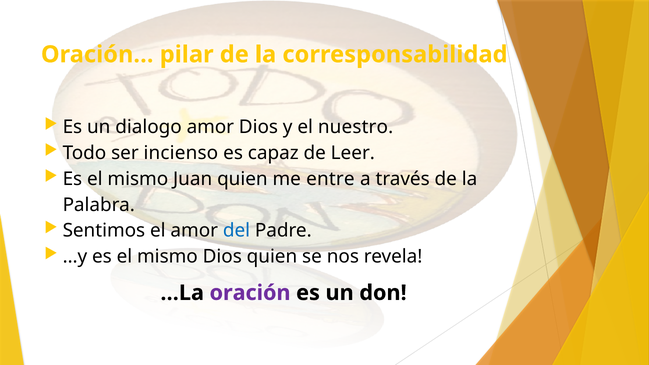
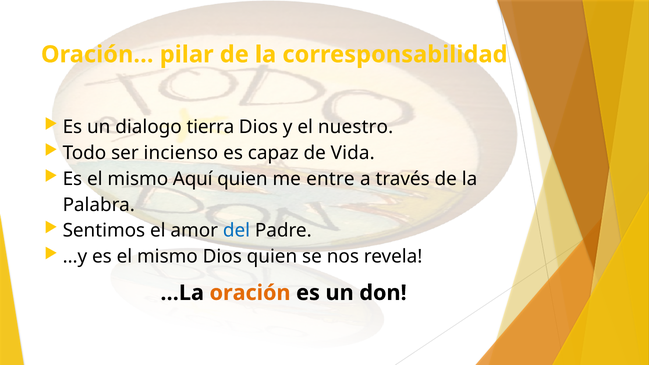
dialogo amor: amor -> tierra
Leer: Leer -> Vida
Juan: Juan -> Aquí
oración colour: purple -> orange
